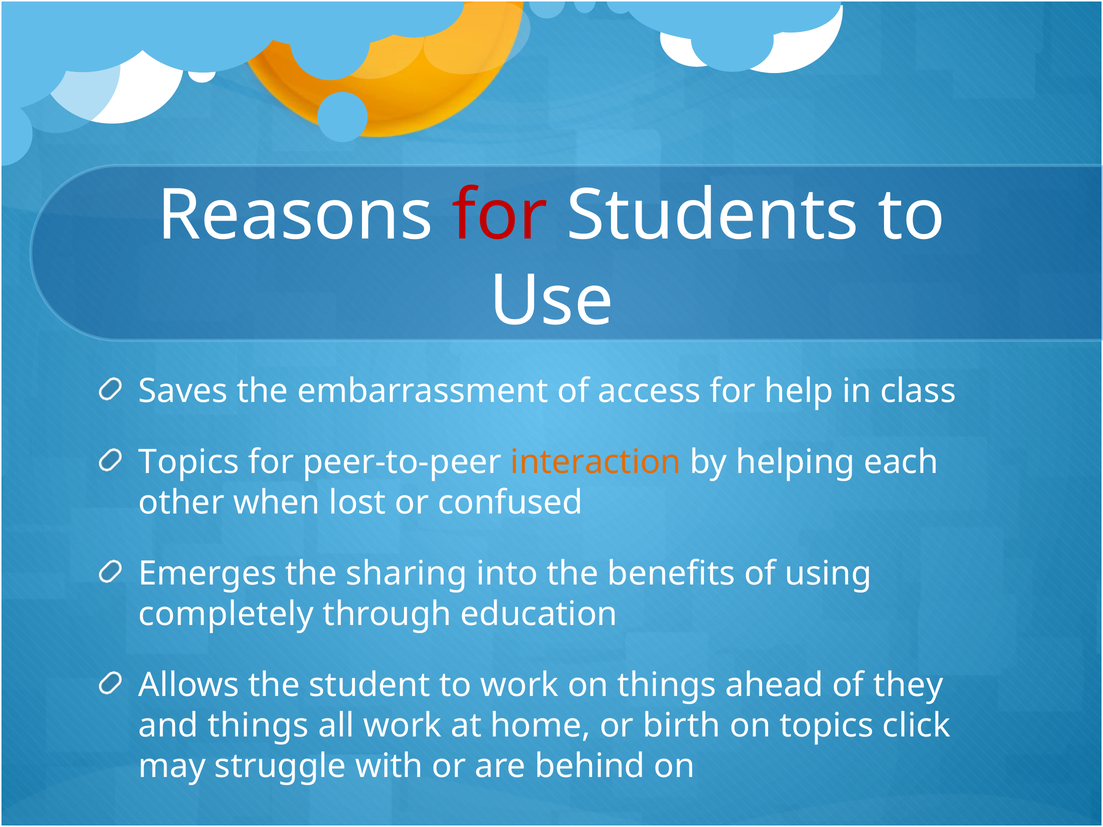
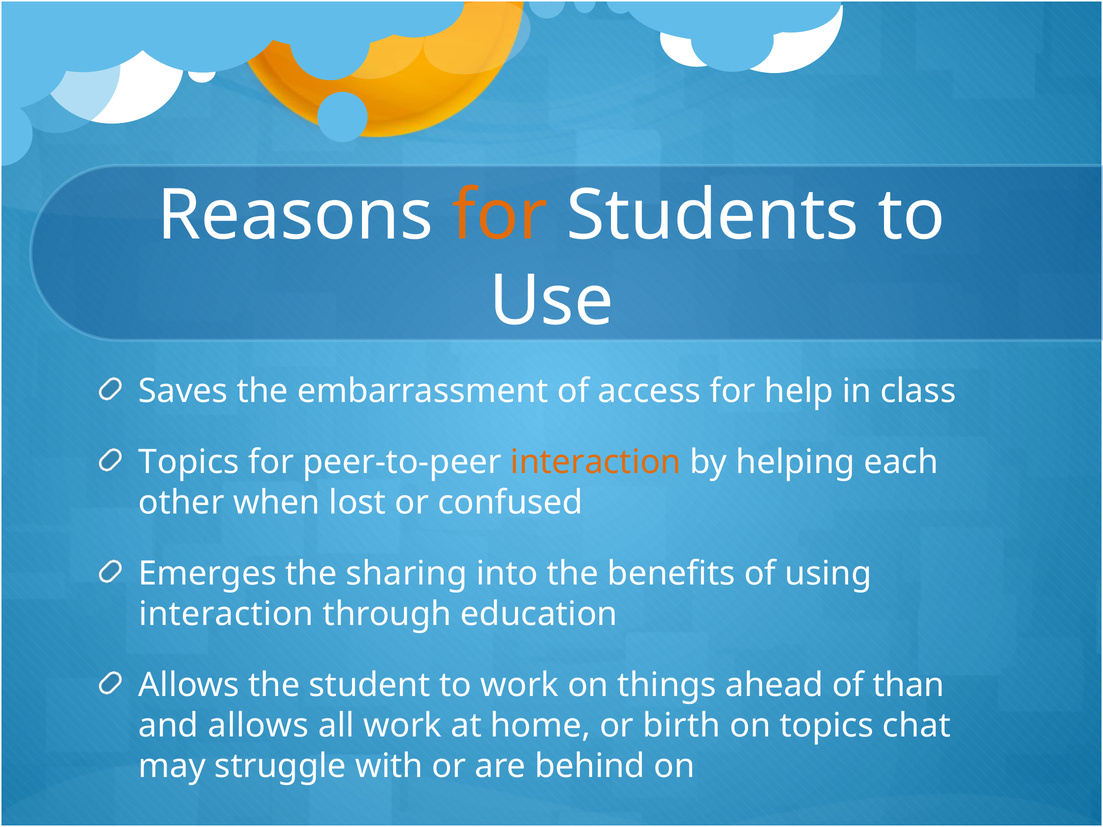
for at (500, 215) colour: red -> orange
completely at (226, 614): completely -> interaction
they: they -> than
and things: things -> allows
click: click -> chat
